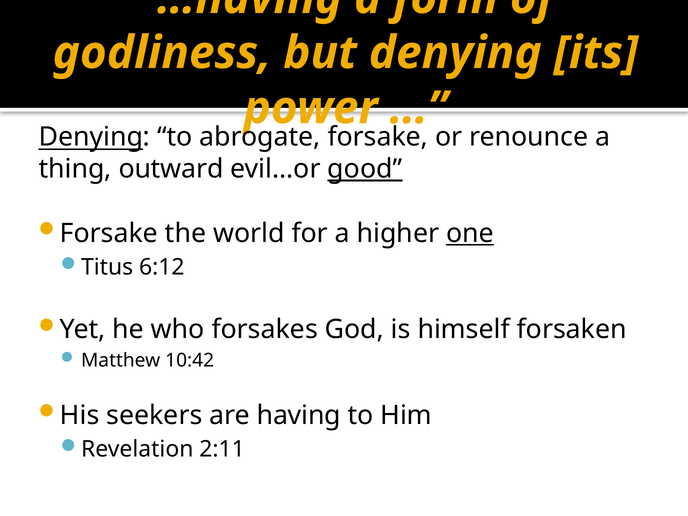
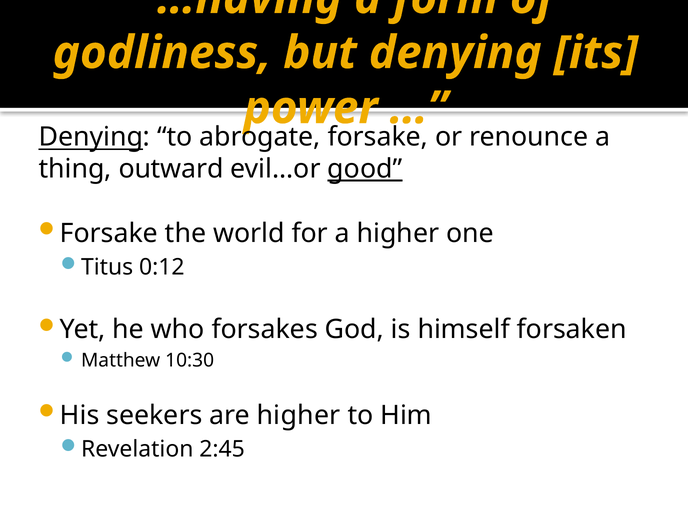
one underline: present -> none
6:12: 6:12 -> 0:12
10:42: 10:42 -> 10:30
are having: having -> higher
2:11: 2:11 -> 2:45
